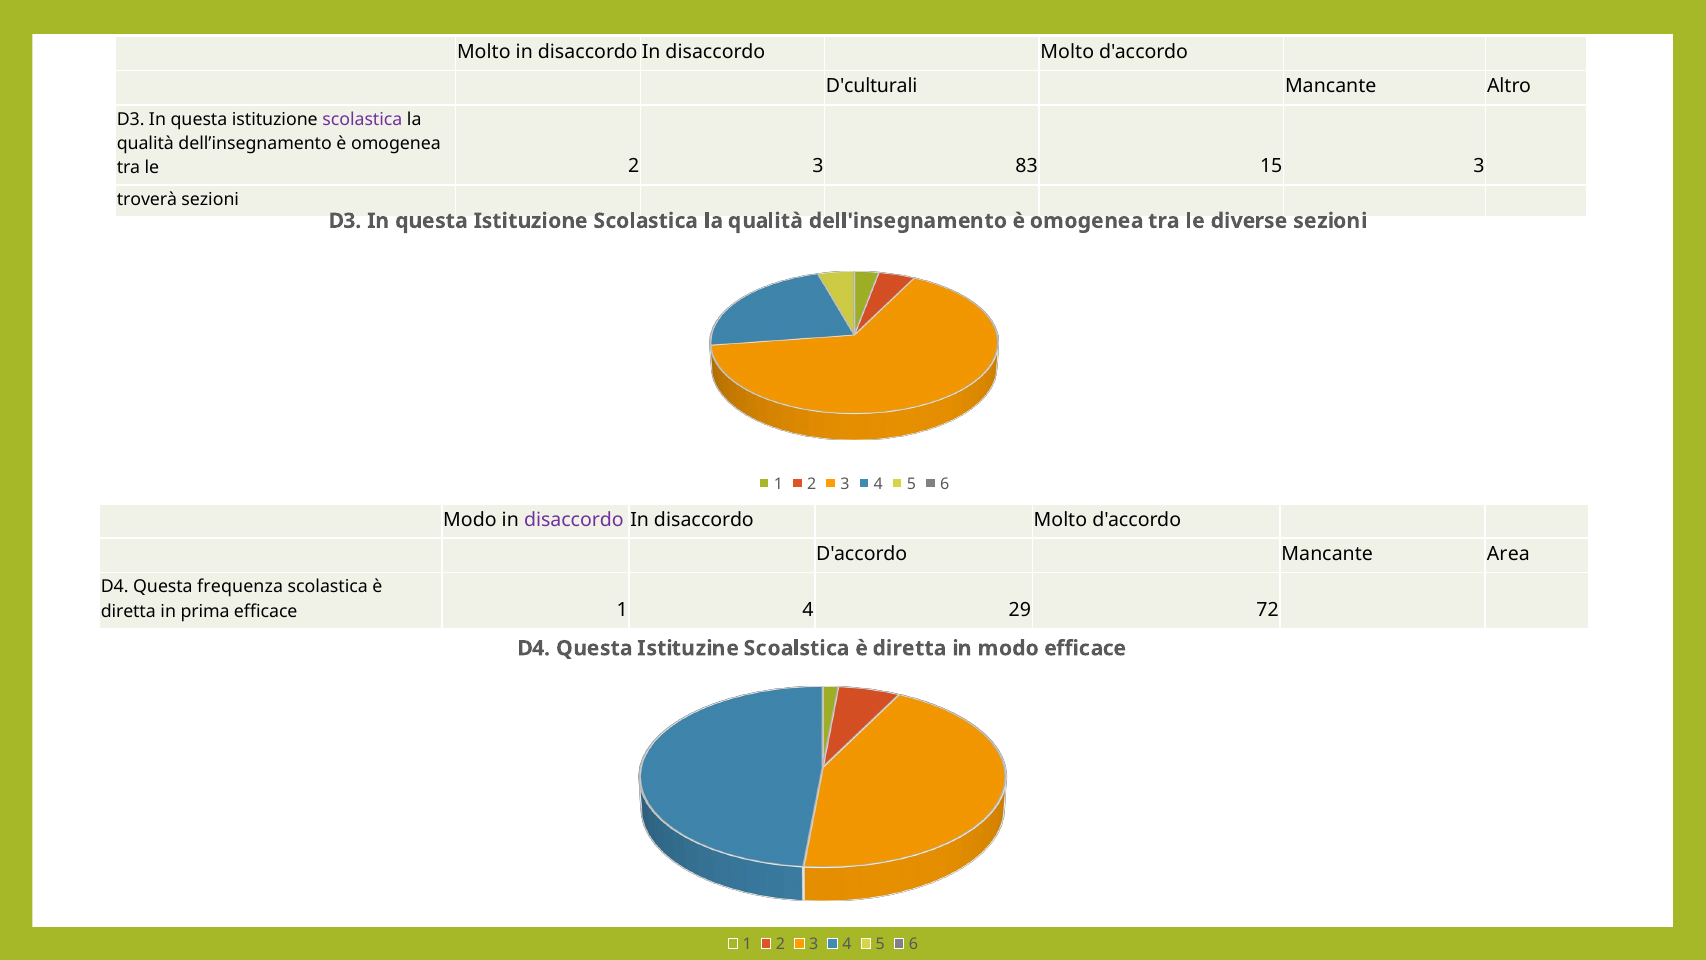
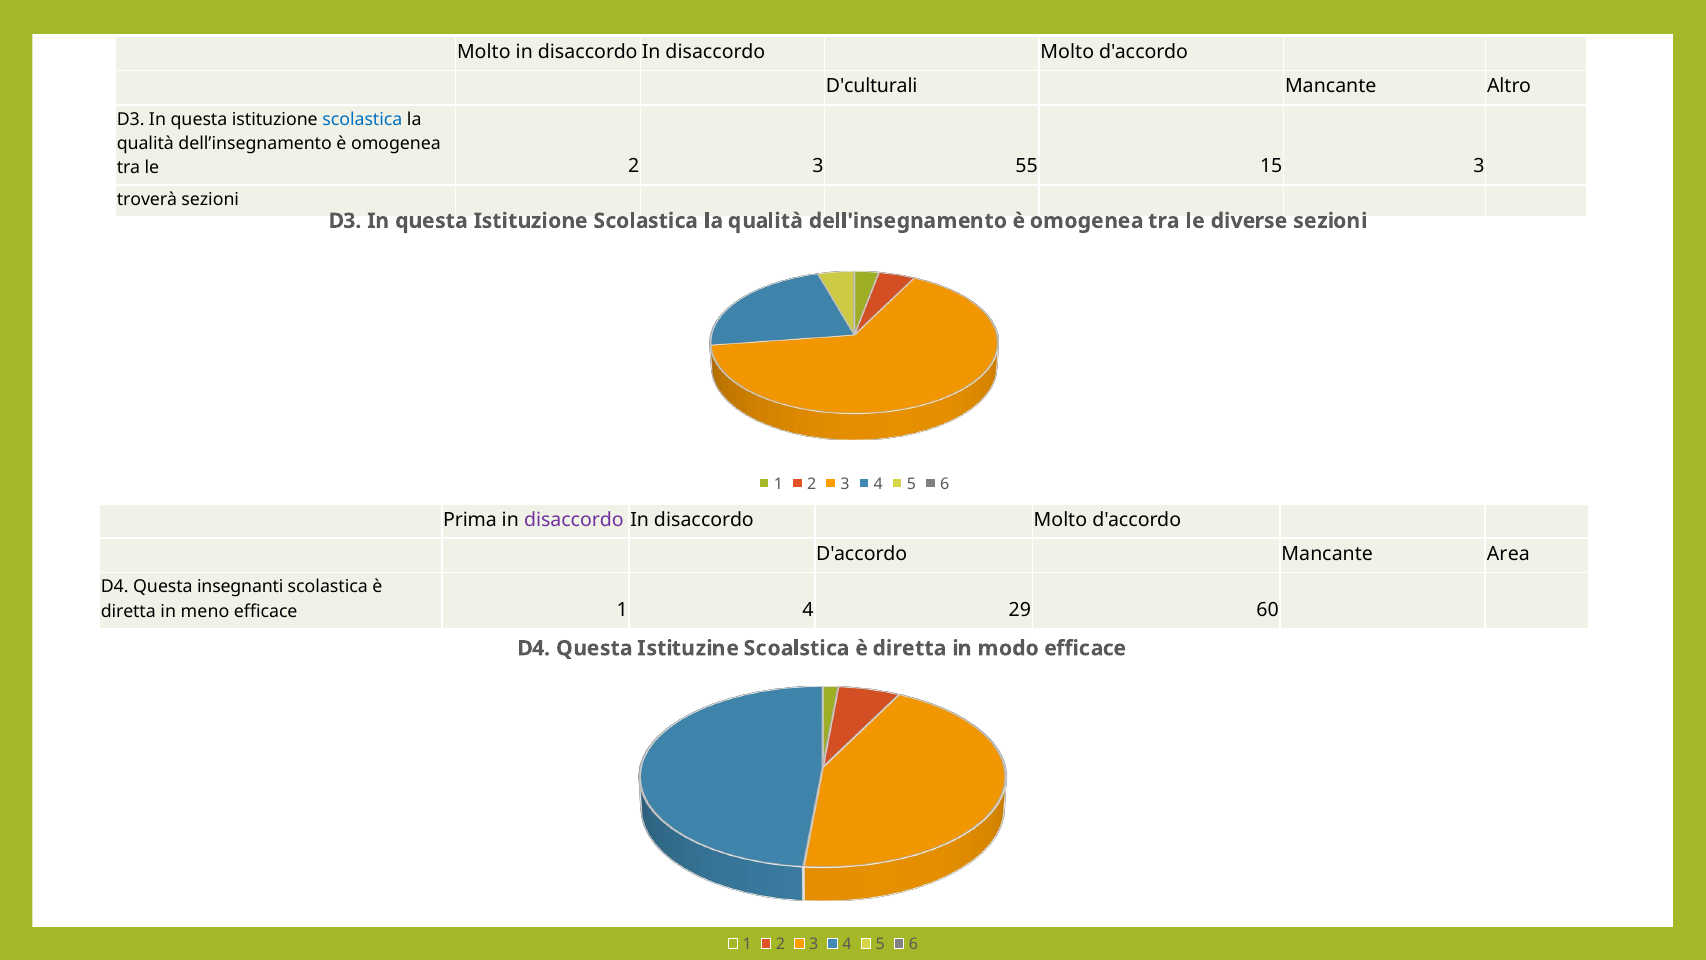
scolastica at (362, 119) colour: purple -> blue
83: 83 -> 55
Modo at (470, 519): Modo -> Prima
frequenza: frequenza -> insegnanti
prima: prima -> meno
72: 72 -> 60
